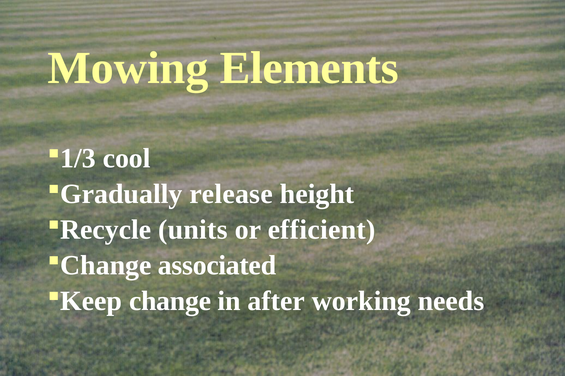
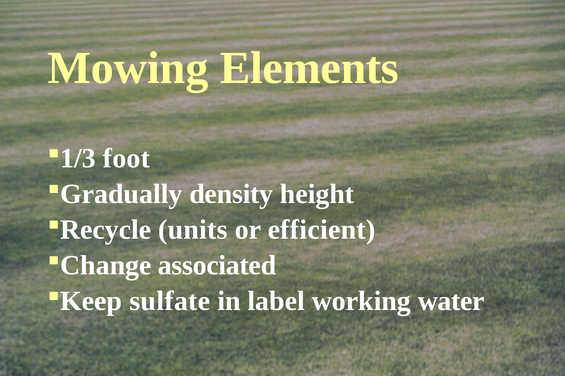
cool: cool -> foot
release: release -> density
change: change -> sulfate
after: after -> label
needs: needs -> water
